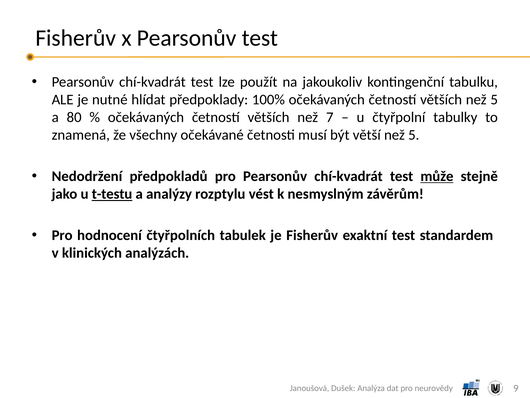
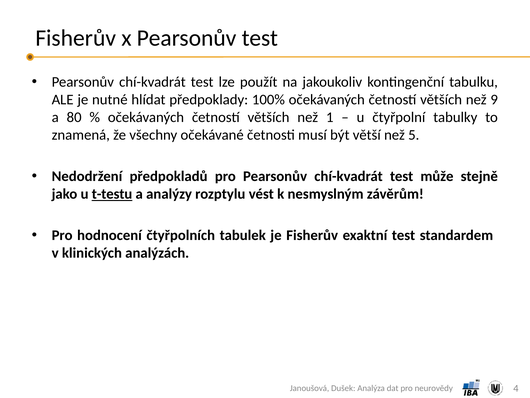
větších než 5: 5 -> 9
7: 7 -> 1
může underline: present -> none
9: 9 -> 4
